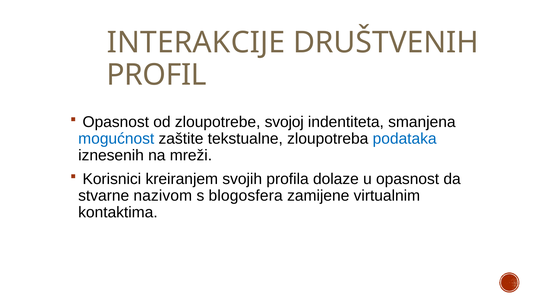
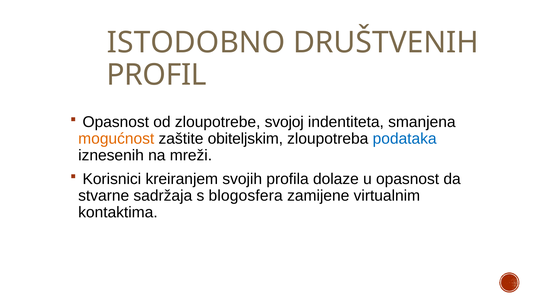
INTERAKCIJE: INTERAKCIJE -> ISTODOBNO
mogućnost colour: blue -> orange
tekstualne: tekstualne -> obiteljskim
nazivom: nazivom -> sadržaja
